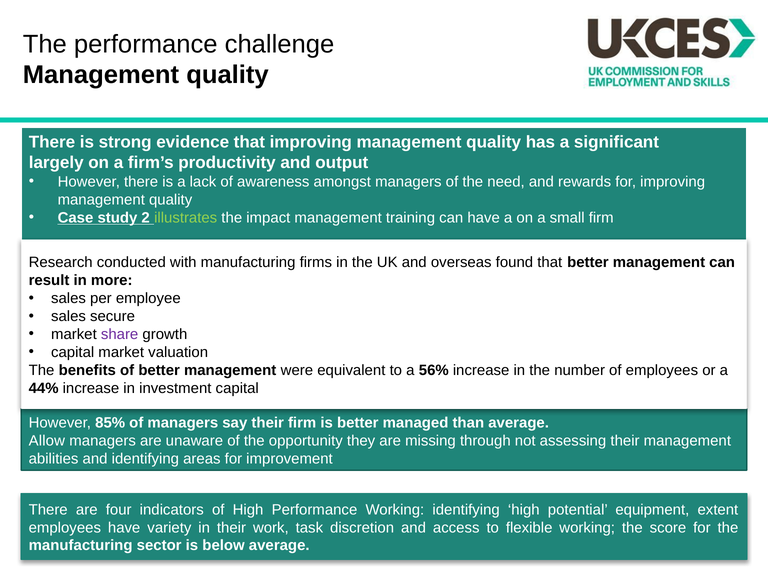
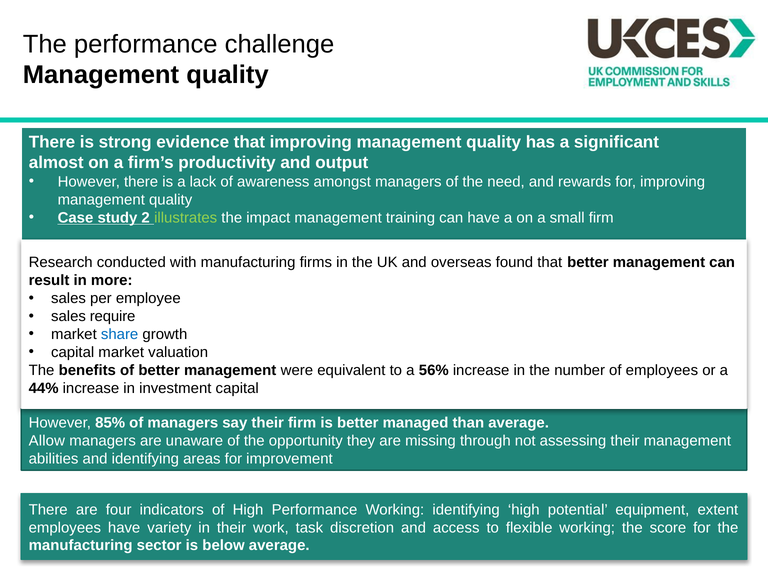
largely: largely -> almost
secure: secure -> require
share colour: purple -> blue
